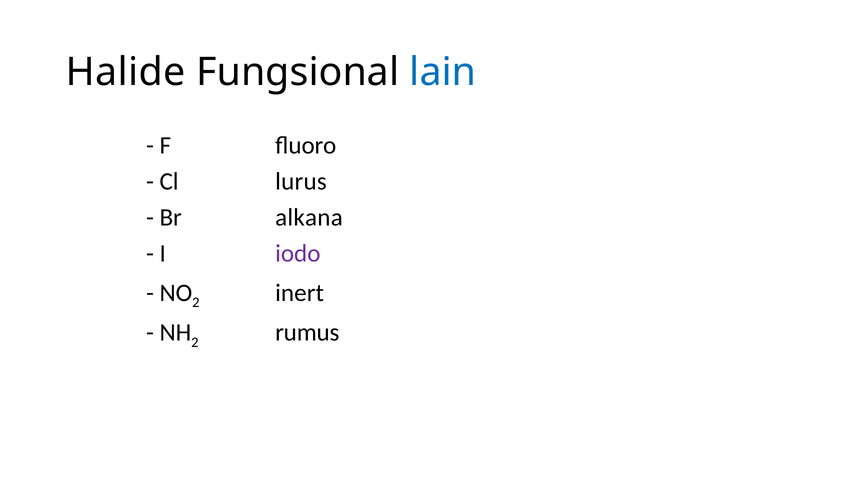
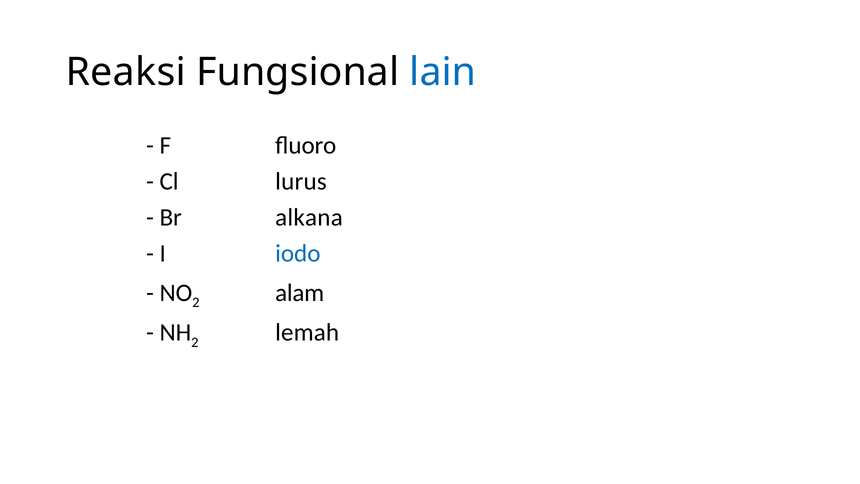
Halide: Halide -> Reaksi
iodo colour: purple -> blue
inert: inert -> alam
rumus: rumus -> lemah
